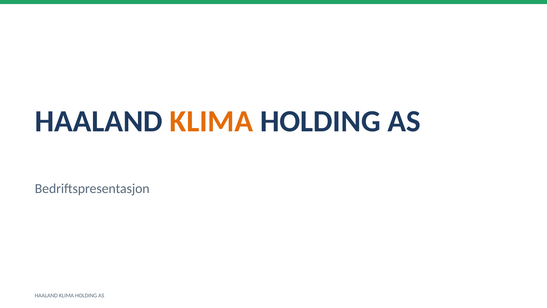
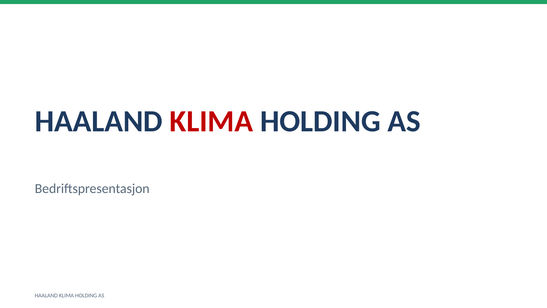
KLIMA at (211, 121) colour: orange -> red
